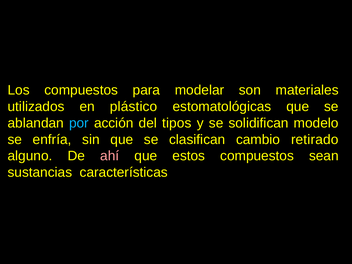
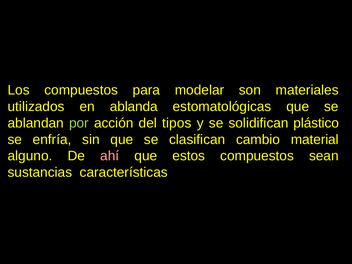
plástico: plástico -> ablanda
por colour: light blue -> light green
modelo: modelo -> plástico
retirado: retirado -> material
